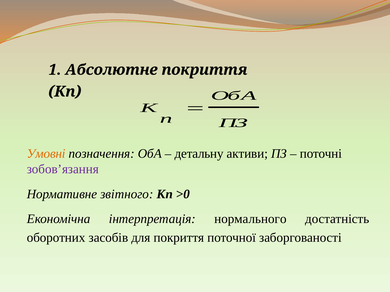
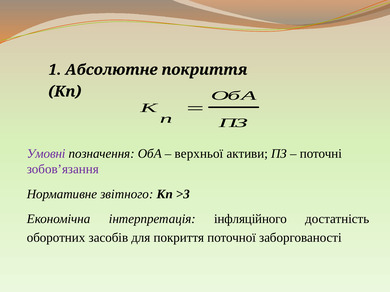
Умовні colour: orange -> purple
детальну: детальну -> верхньої
>0: >0 -> >3
нормального: нормального -> інфляційного
